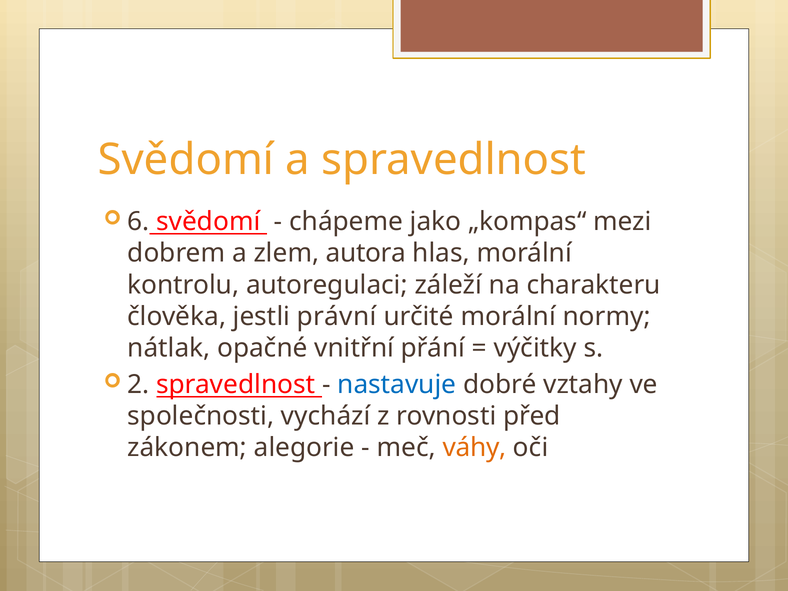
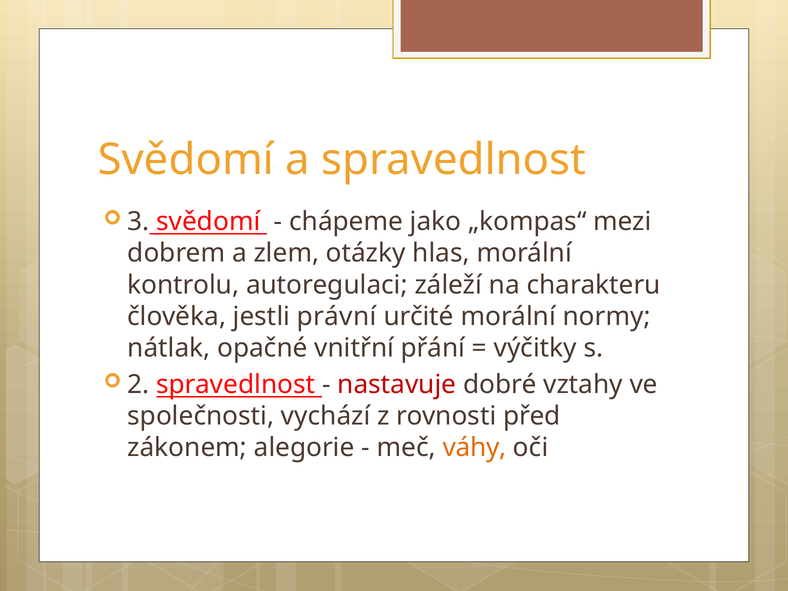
6: 6 -> 3
autora: autora -> otázky
nastavuje colour: blue -> red
